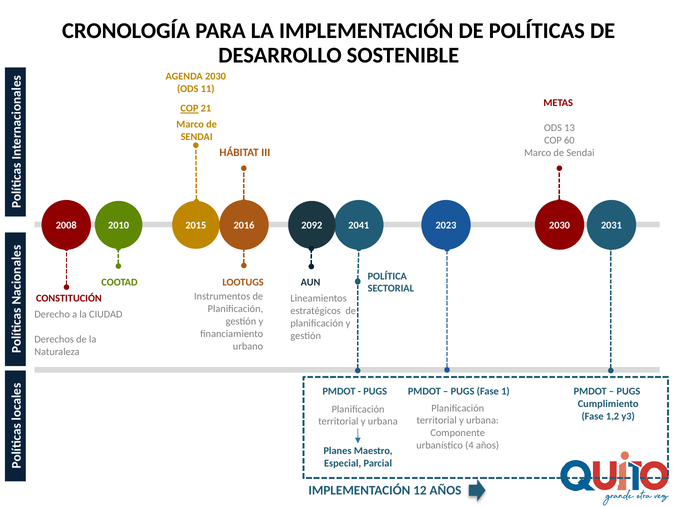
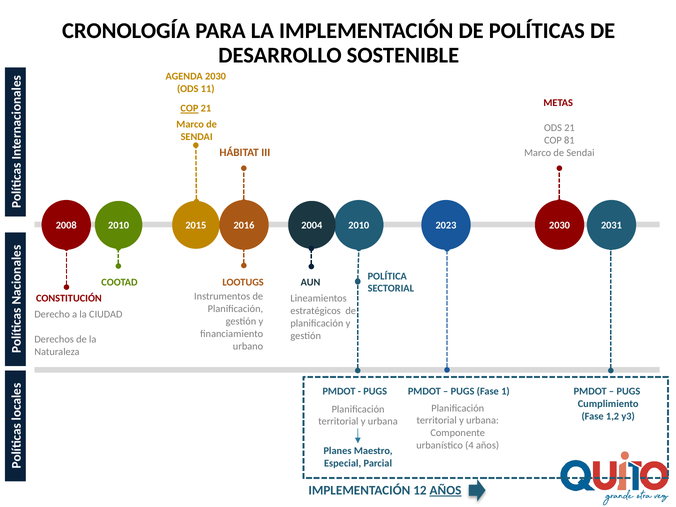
ODS 13: 13 -> 21
60: 60 -> 81
2092: 2092 -> 2004
2016 2041: 2041 -> 2010
AÑOS at (445, 490) underline: none -> present
